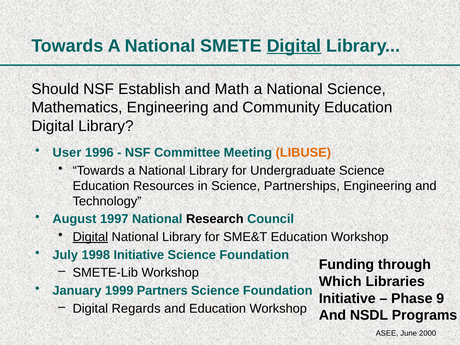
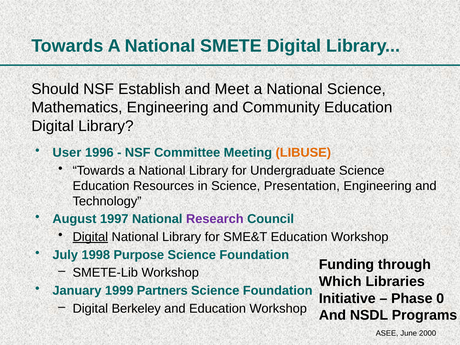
Digital at (294, 46) underline: present -> none
Math: Math -> Meet
Partnerships: Partnerships -> Presentation
Research colour: black -> purple
1998 Initiative: Initiative -> Purpose
9: 9 -> 0
Regards: Regards -> Berkeley
